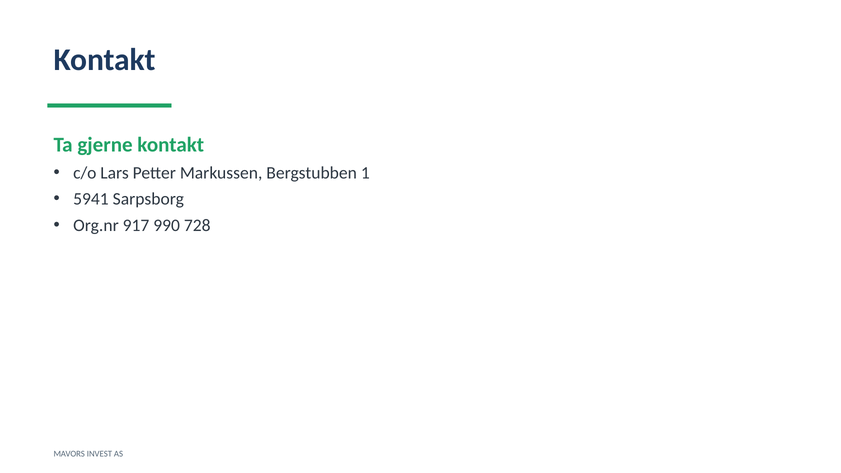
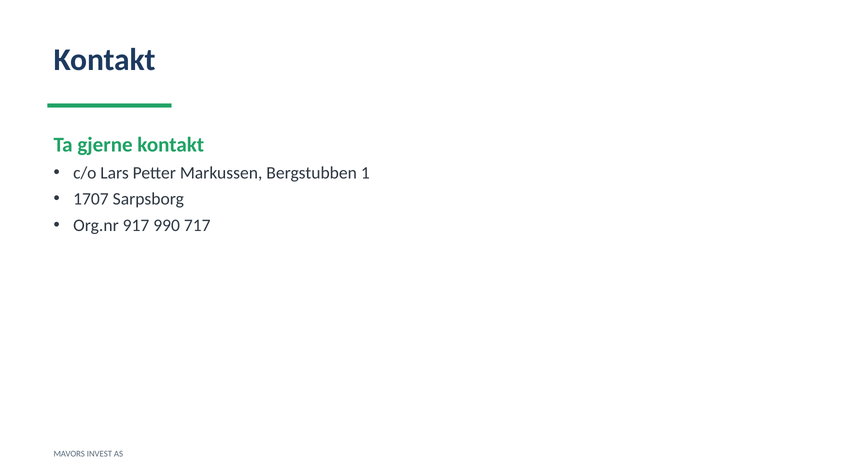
5941: 5941 -> 1707
728: 728 -> 717
